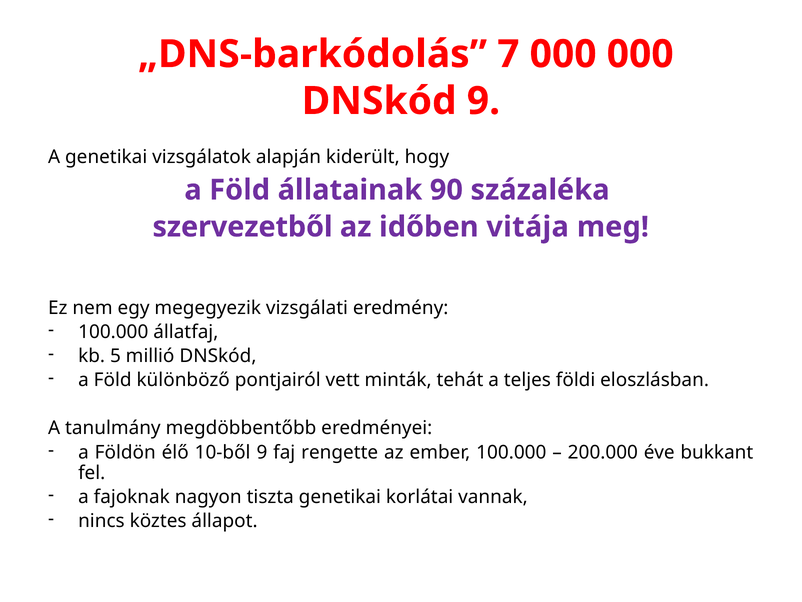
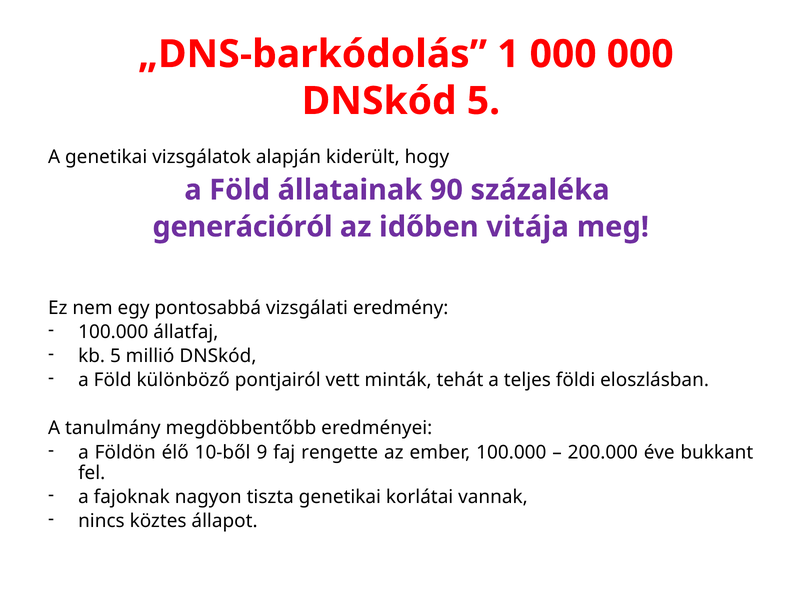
7: 7 -> 1
DNSkód 9: 9 -> 5
szervezetből: szervezetből -> generációról
megegyezik: megegyezik -> pontosabbá
